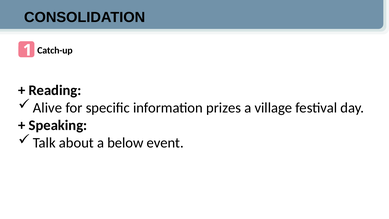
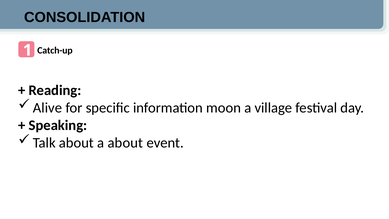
prizes: prizes -> moon
a below: below -> about
